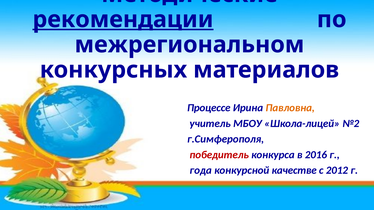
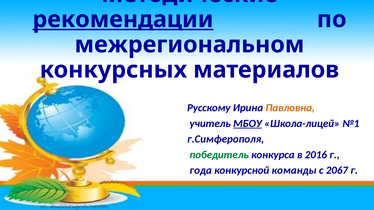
Процессе: Процессе -> Русскому
МБОУ underline: none -> present
№2: №2 -> №1
победитель colour: red -> green
качестве: качестве -> команды
2012: 2012 -> 2067
